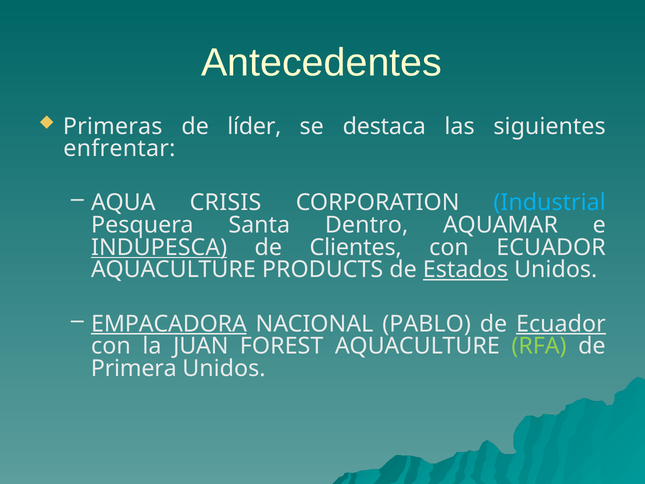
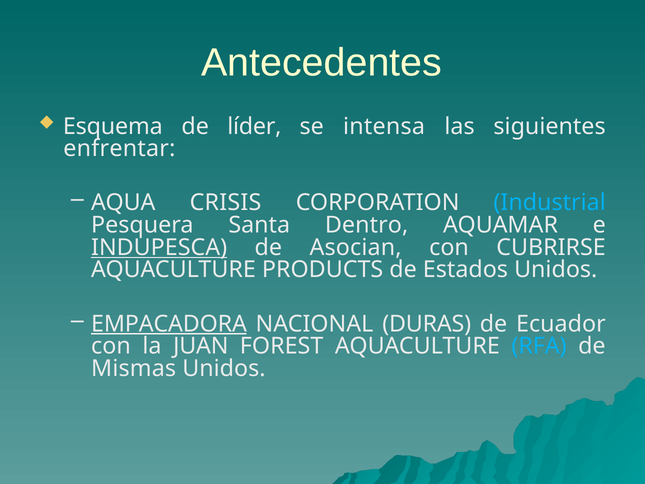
Primeras: Primeras -> Esquema
destaca: destaca -> intensa
Clientes: Clientes -> Asocian
con ECUADOR: ECUADOR -> CUBRIRSE
Estados underline: present -> none
PABLO: PABLO -> DURAS
Ecuador at (561, 324) underline: present -> none
RFA colour: light green -> light blue
Primera: Primera -> Mismas
